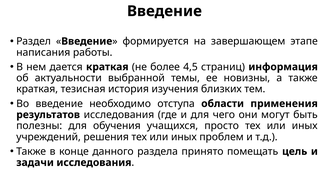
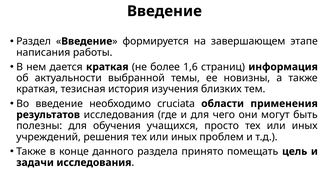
4,5: 4,5 -> 1,6
отступа: отступа -> cruciata
